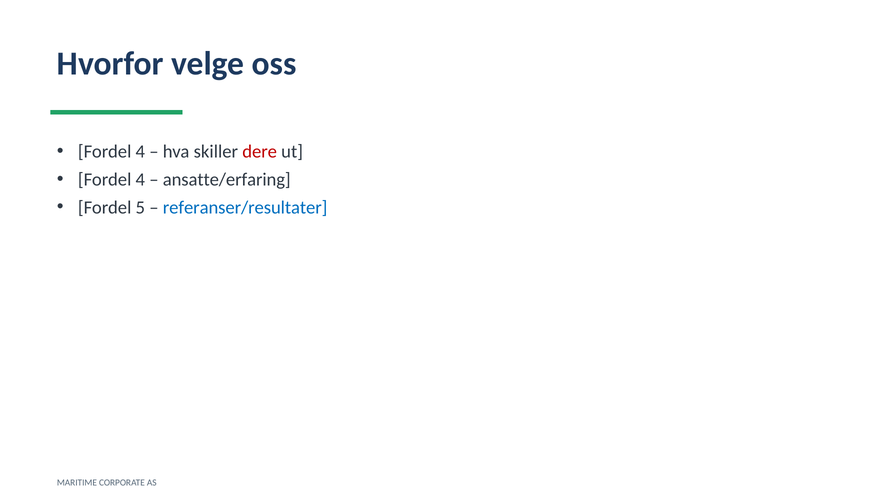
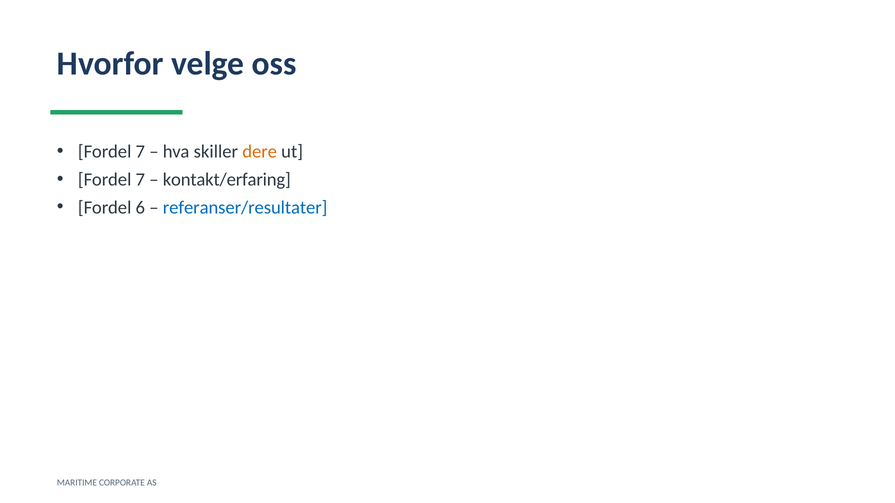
4 at (140, 152): 4 -> 7
dere colour: red -> orange
4 at (140, 180): 4 -> 7
ansatte/erfaring: ansatte/erfaring -> kontakt/erfaring
5: 5 -> 6
